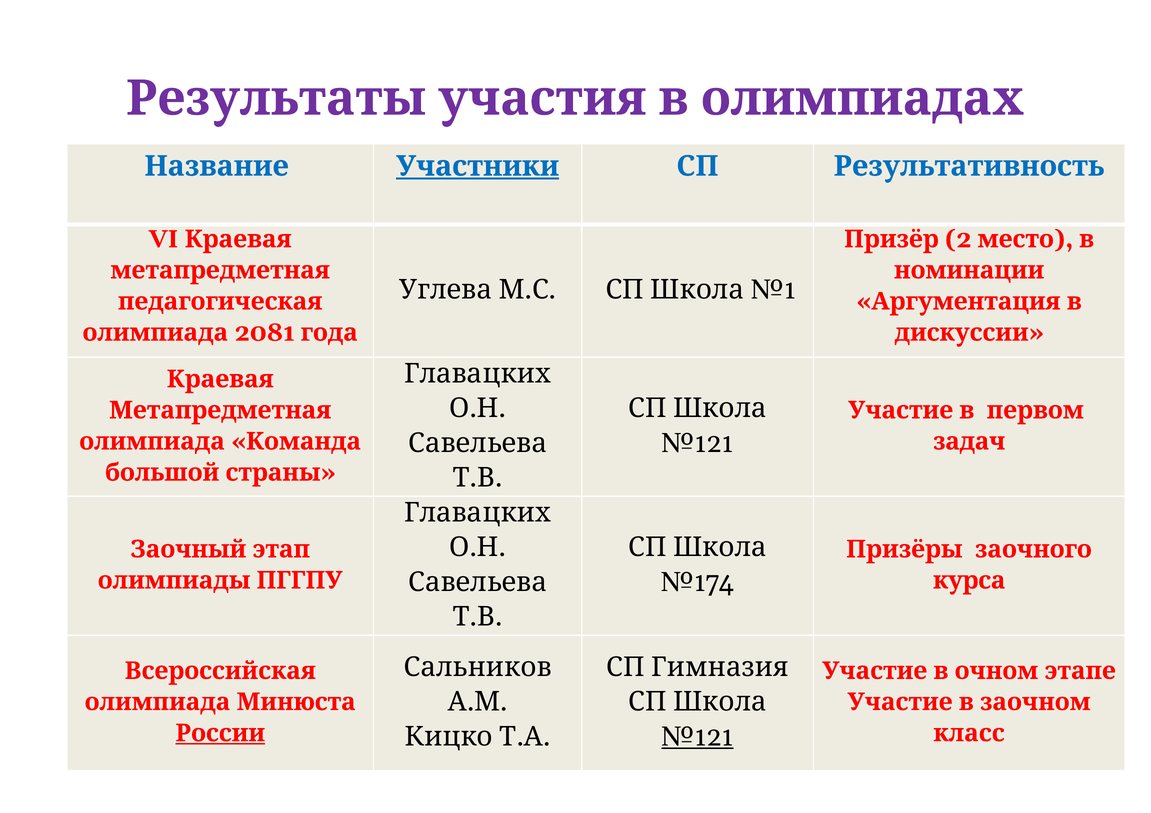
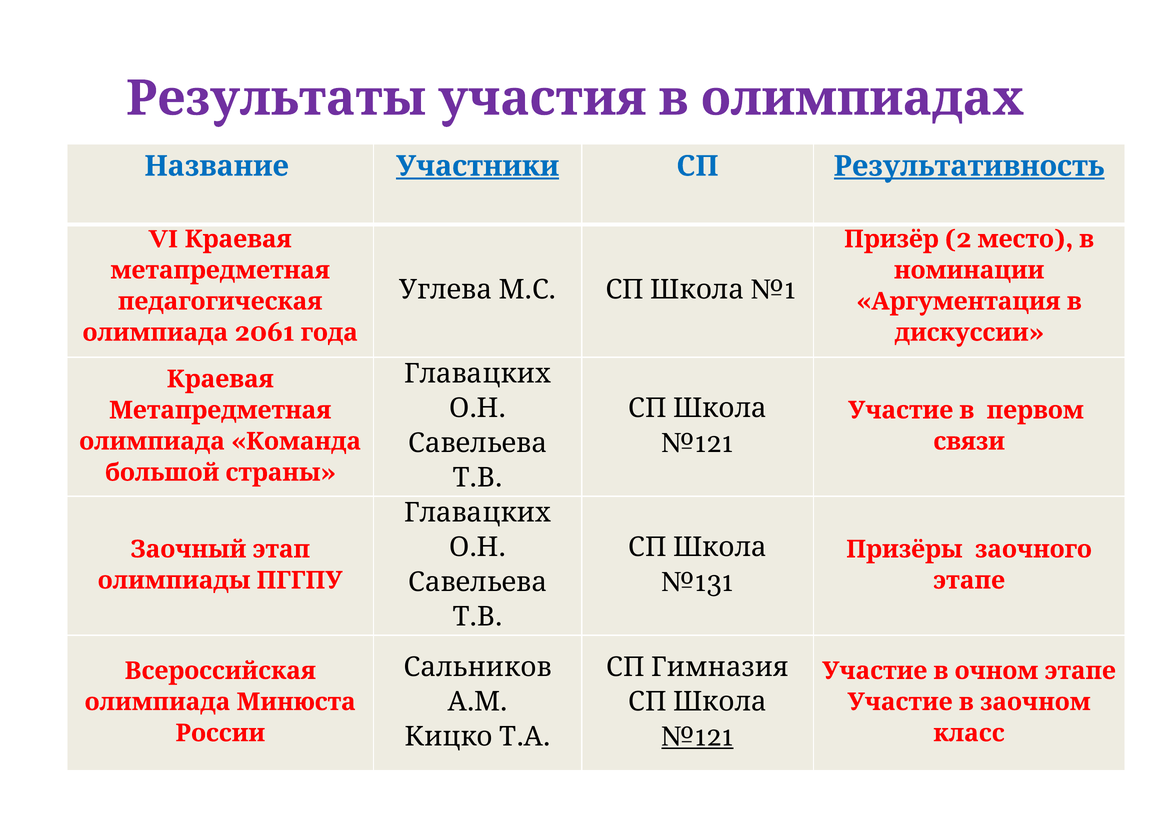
Результативность underline: none -> present
2081: 2081 -> 2061
задач: задач -> связи
курса at (969, 581): курса -> этапе
№174: №174 -> №131
России underline: present -> none
